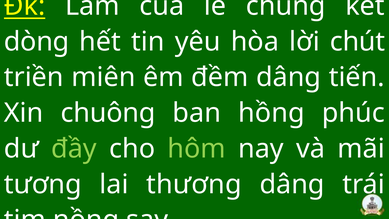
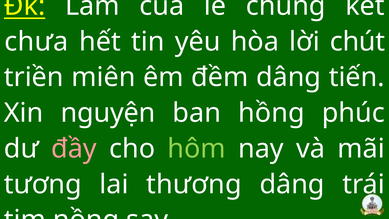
dòng: dòng -> chưa
chuông: chuông -> nguyện
đầy colour: light green -> pink
